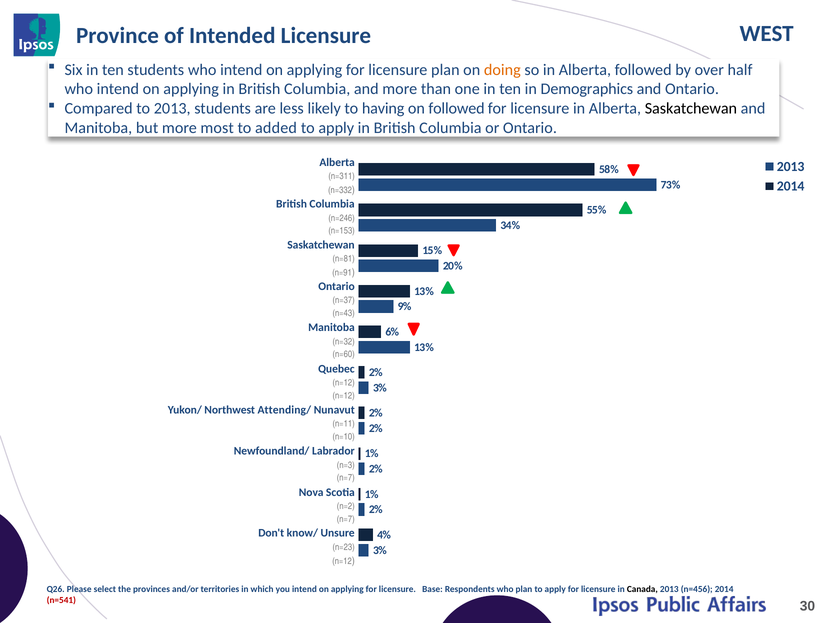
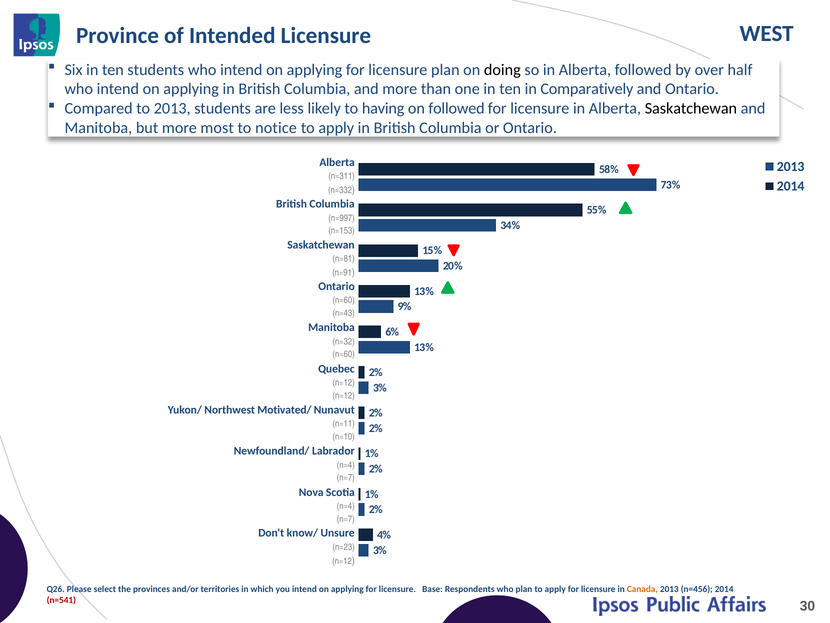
doing colour: orange -> black
Demographics: Demographics -> Comparatively
added: added -> notice
n=246: n=246 -> n=997
n=37 at (344, 300): n=37 -> n=60
Attending/: Attending/ -> Motivated/
n=3 at (346, 465): n=3 -> n=4
n=2 at (346, 506): n=2 -> n=4
Canada colour: black -> orange
